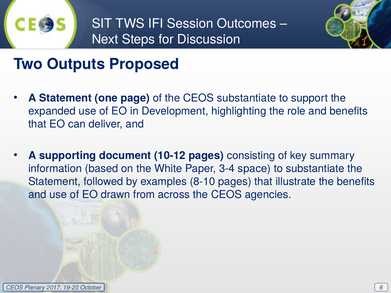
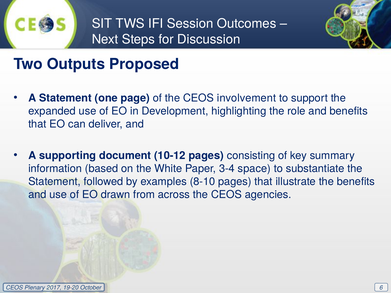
CEOS substantiate: substantiate -> involvement
